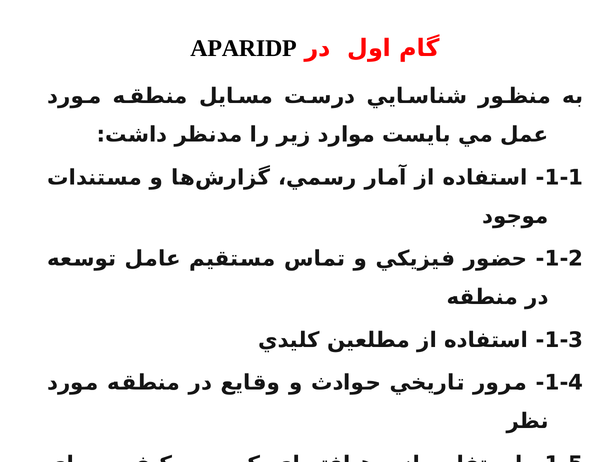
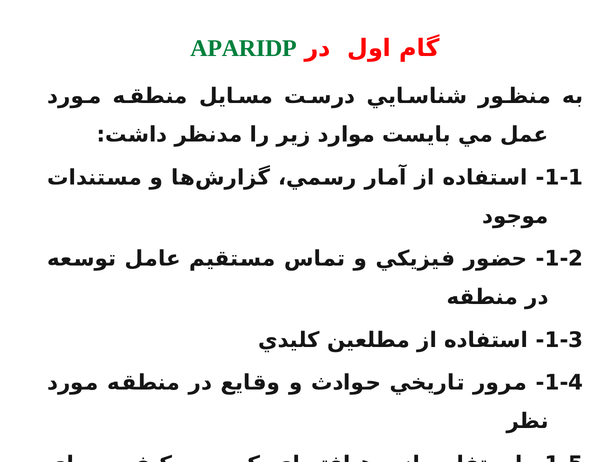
APARIDP colour: black -> green
